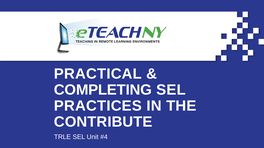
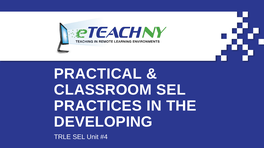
COMPLETING: COMPLETING -> CLASSROOM
CONTRIBUTE: CONTRIBUTE -> DEVELOPING
